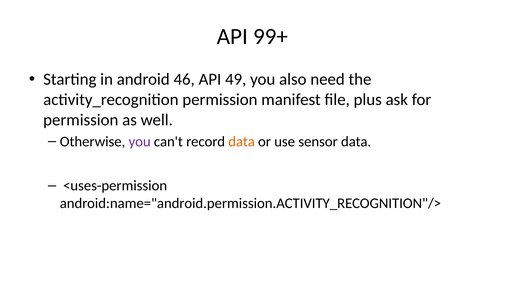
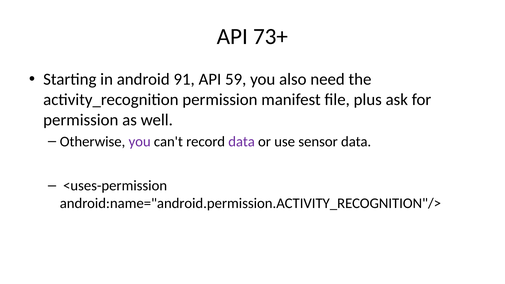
99+: 99+ -> 73+
46: 46 -> 91
49: 49 -> 59
data at (242, 142) colour: orange -> purple
